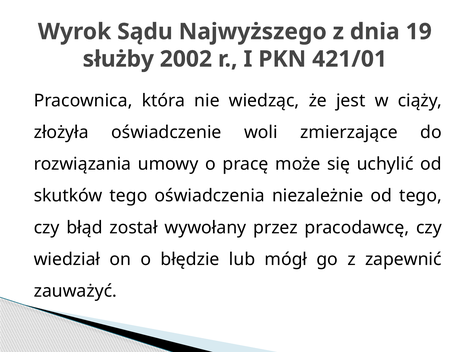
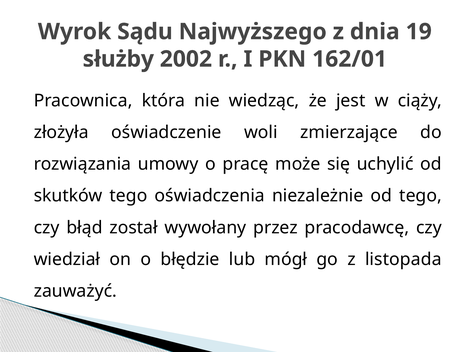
421/01: 421/01 -> 162/01
zapewnić: zapewnić -> listopada
